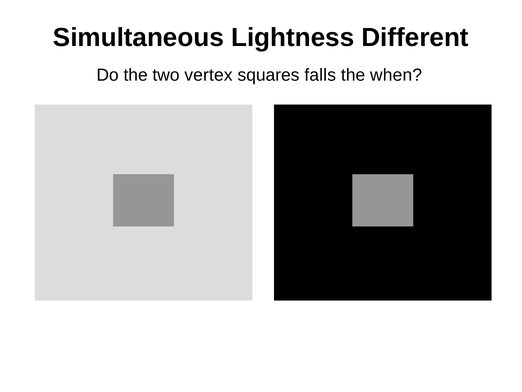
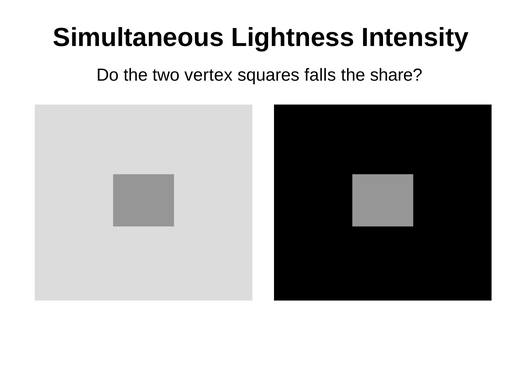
Different: Different -> Intensity
when: when -> share
